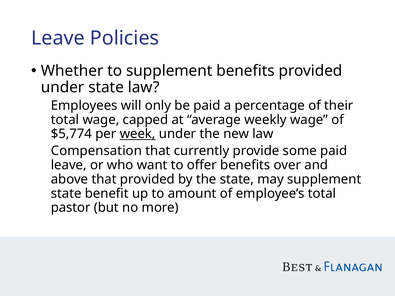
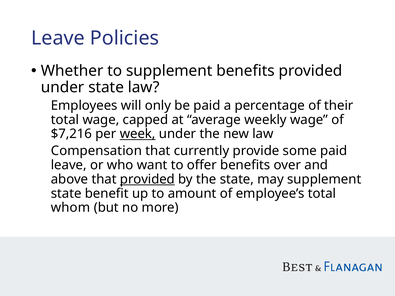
$5,774: $5,774 -> $7,216
provided at (147, 179) underline: none -> present
pastor: pastor -> whom
